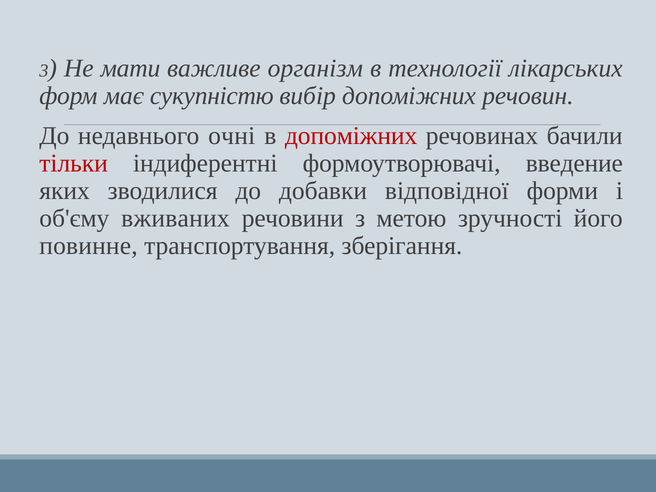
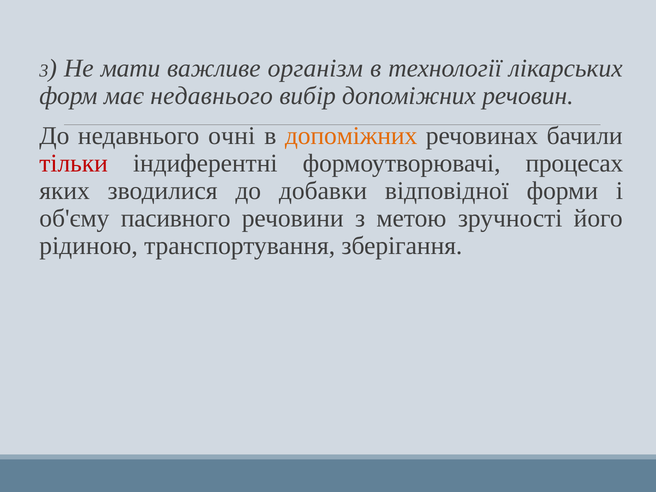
має сукупністю: сукупністю -> недавнього
допоміжних at (351, 136) colour: red -> orange
введение: введение -> процесах
вживаних: вживаних -> пасивного
повинне: повинне -> рідиною
